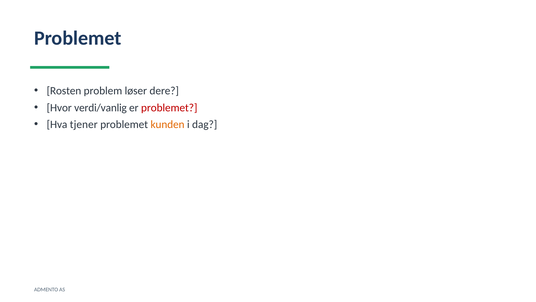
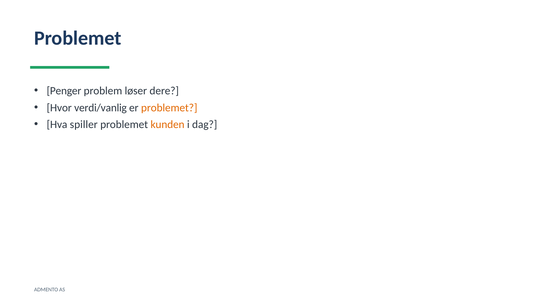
Rosten: Rosten -> Penger
problemet at (169, 108) colour: red -> orange
tjener: tjener -> spiller
